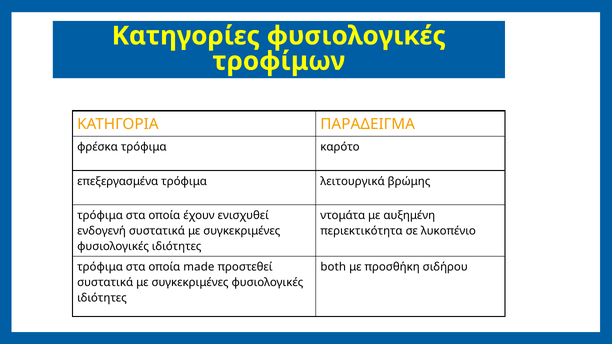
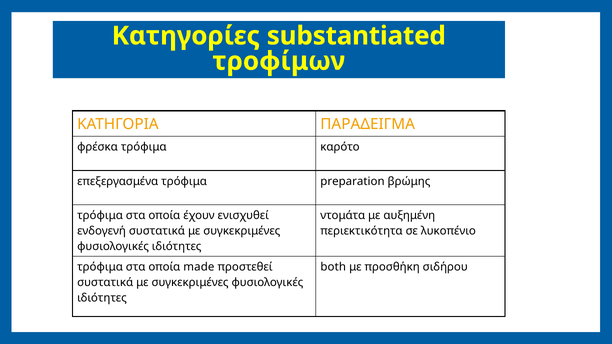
Κατηγορίες φυσιολογικές: φυσιολογικές -> substantiated
λειτουργικά: λειτουργικά -> preparation
